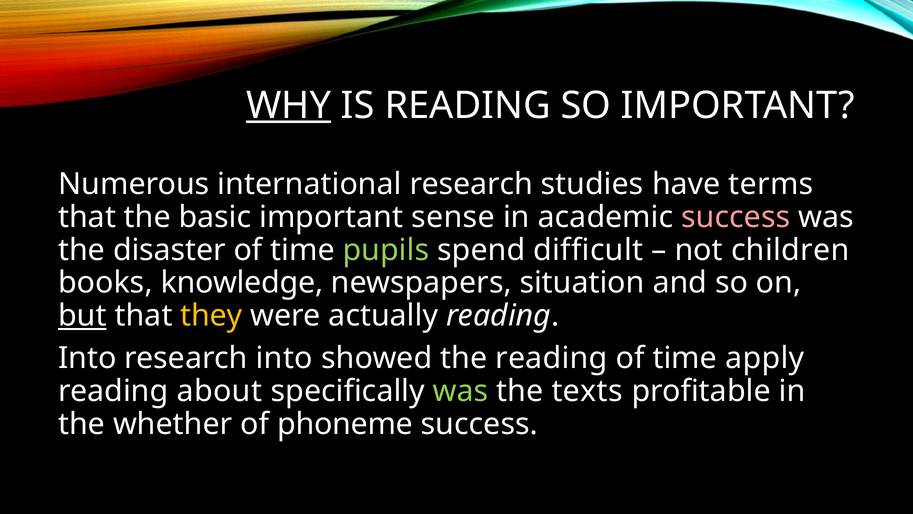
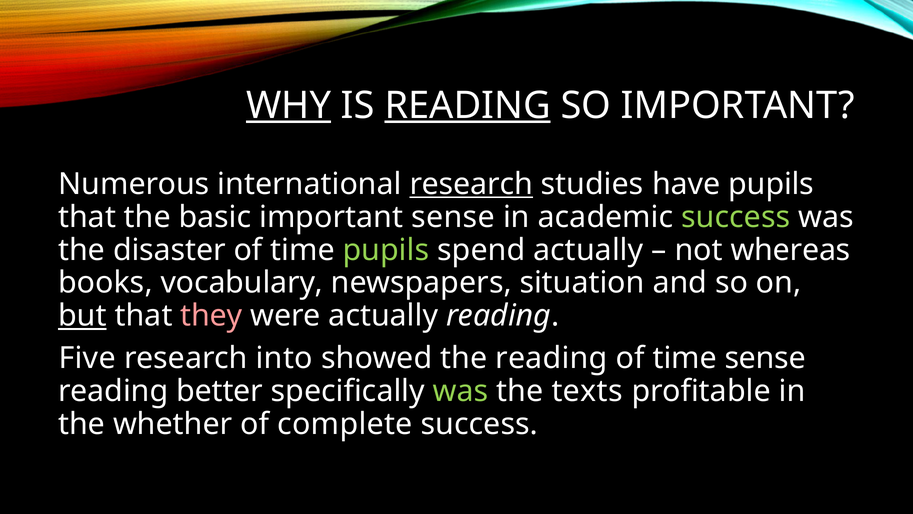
READING at (468, 105) underline: none -> present
research at (471, 184) underline: none -> present
have terms: terms -> pupils
success at (736, 217) colour: pink -> light green
spend difficult: difficult -> actually
children: children -> whereas
knowledge: knowledge -> vocabulary
they colour: yellow -> pink
Into at (87, 358): Into -> Five
time apply: apply -> sense
about: about -> better
phoneme: phoneme -> complete
